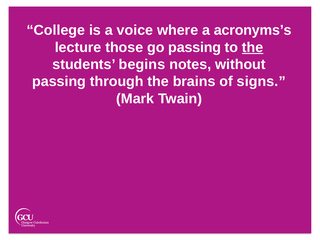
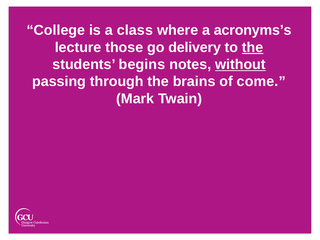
voice: voice -> class
go passing: passing -> delivery
without underline: none -> present
signs: signs -> come
